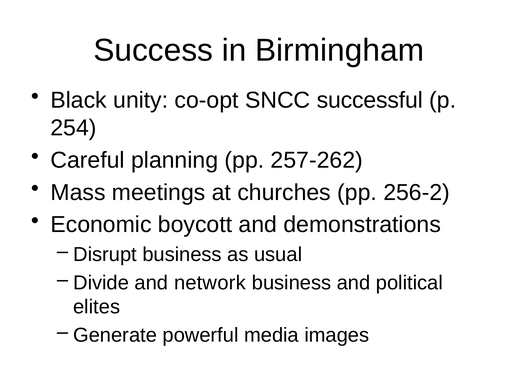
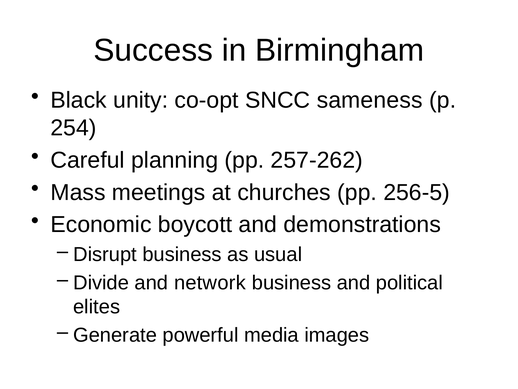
successful: successful -> sameness
256-2: 256-2 -> 256-5
